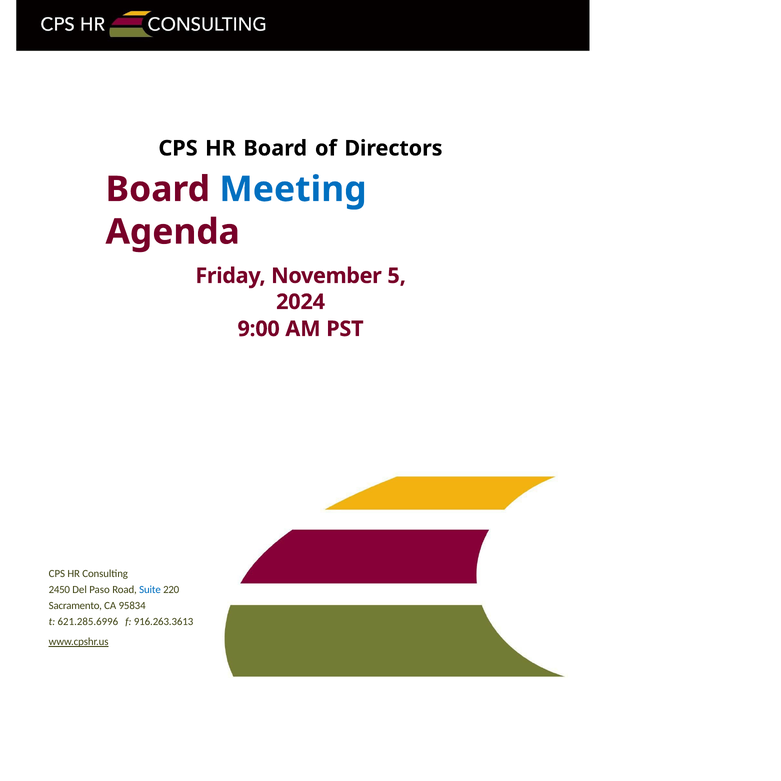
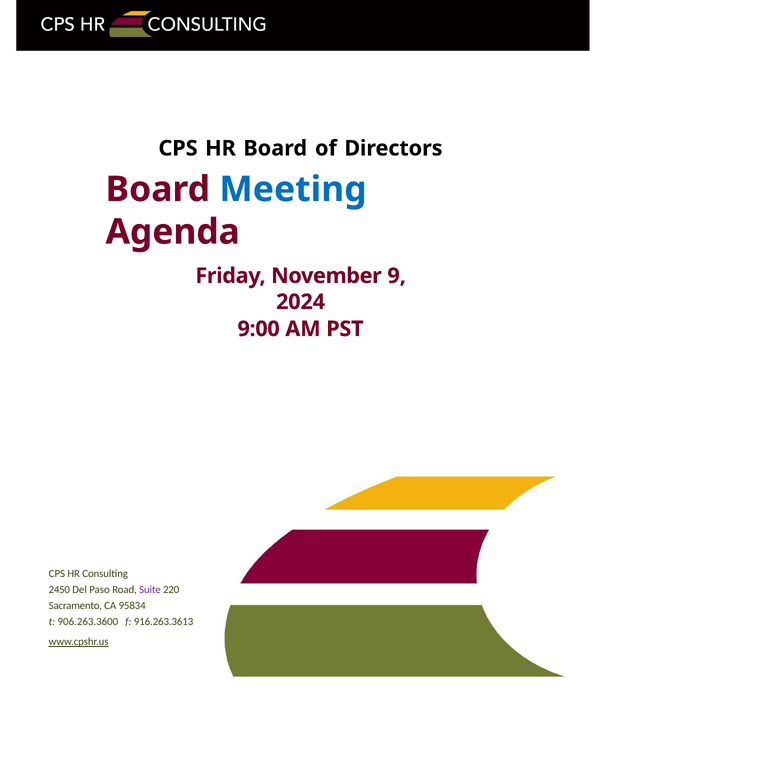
5: 5 -> 9
Suite colour: blue -> purple
621.285.6996: 621.285.6996 -> 906.263.3600
